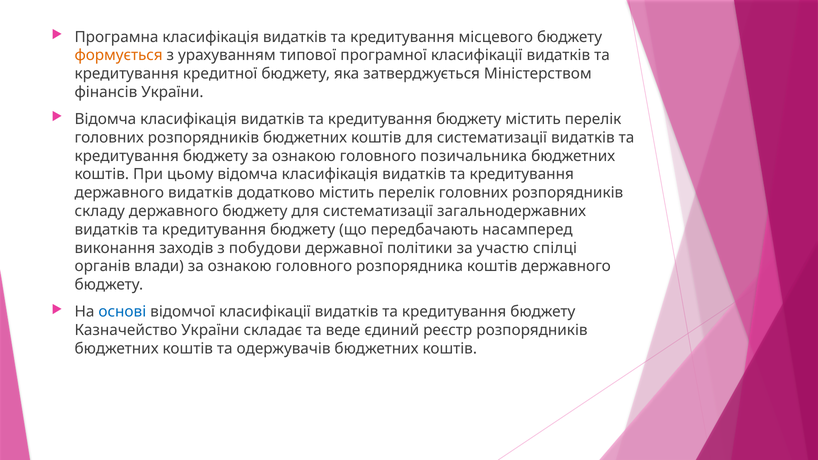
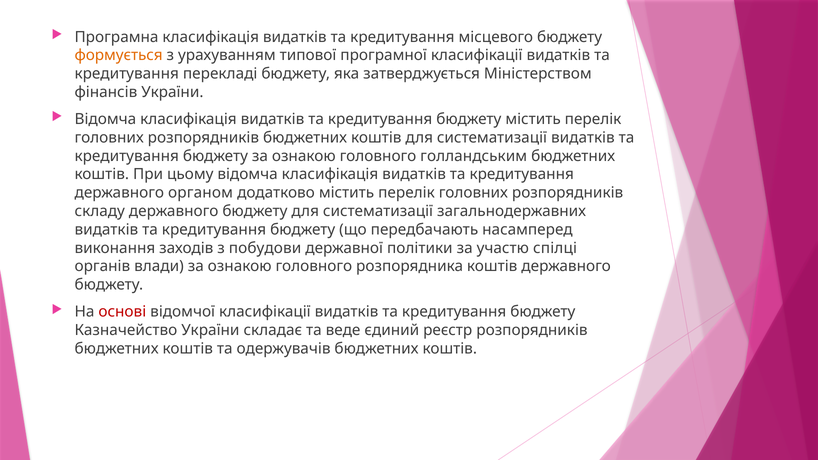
кредитної: кредитної -> перекладі
позичальника: позичальника -> голландським
державного видатків: видатків -> органом
основі colour: blue -> red
